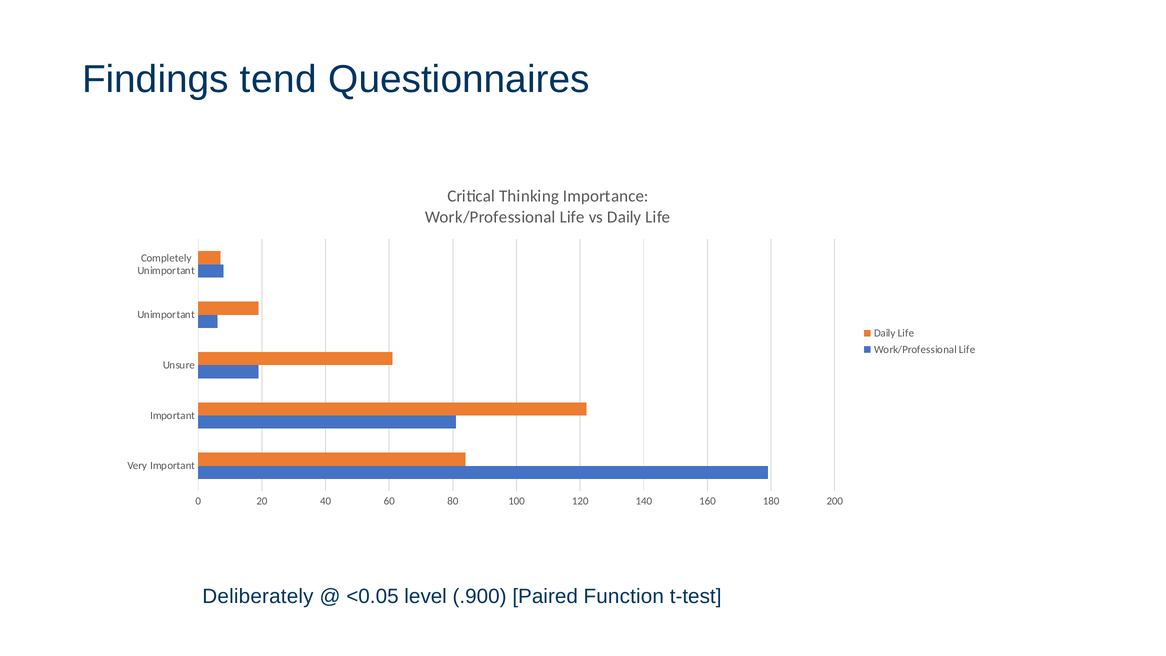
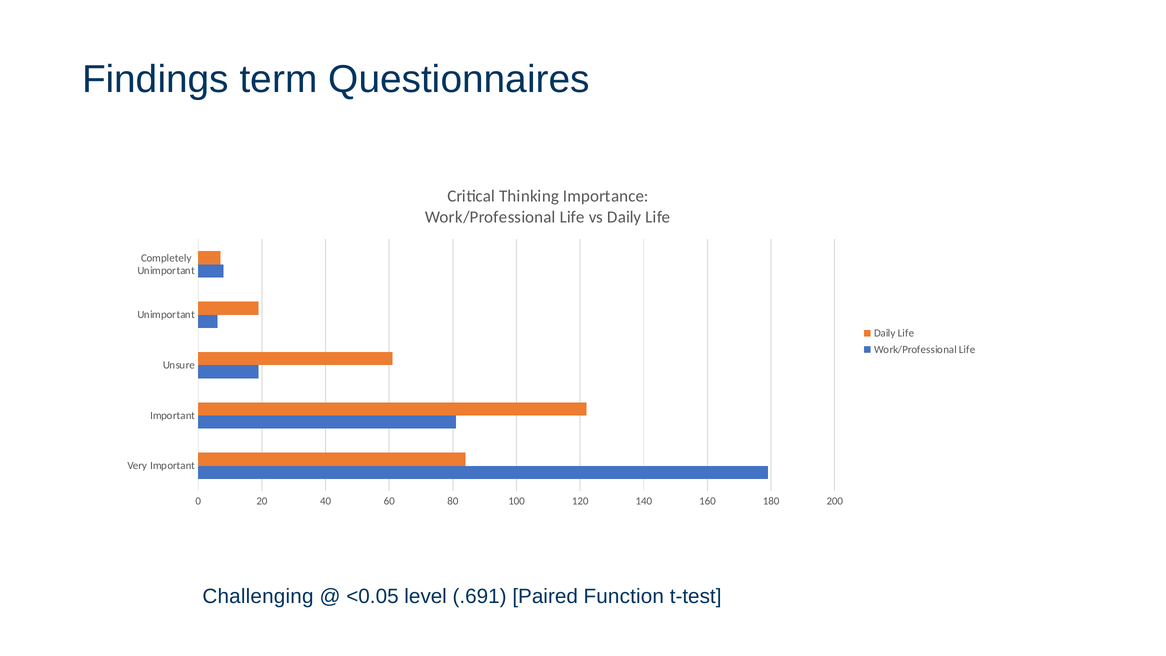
tend: tend -> term
Deliberately: Deliberately -> Challenging
.900: .900 -> .691
